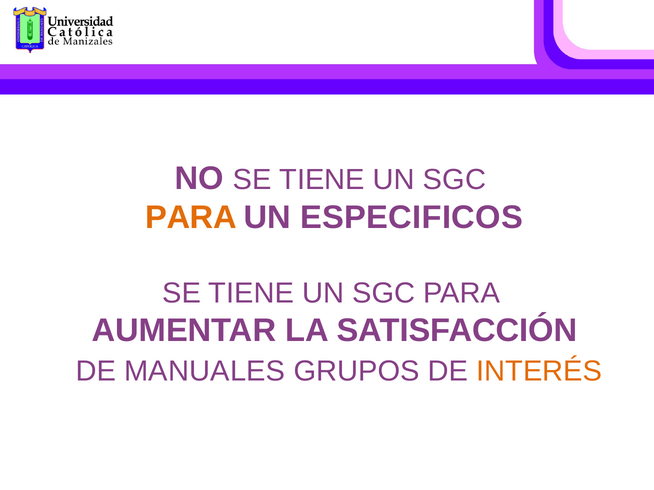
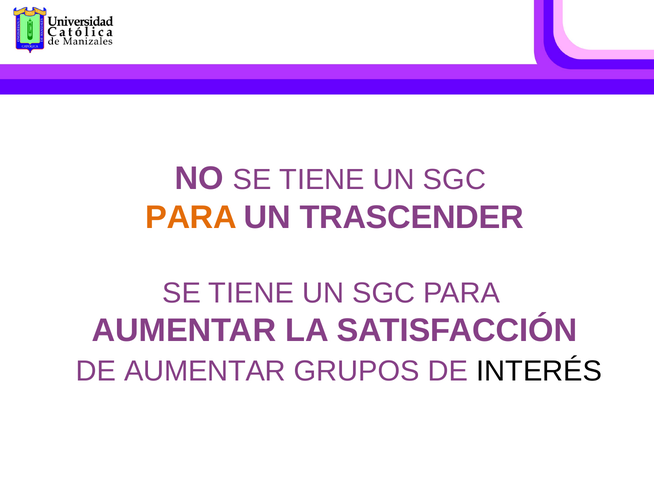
ESPECIFICOS: ESPECIFICOS -> TRASCENDER
DE MANUALES: MANUALES -> AUMENTAR
INTERÉS colour: orange -> black
